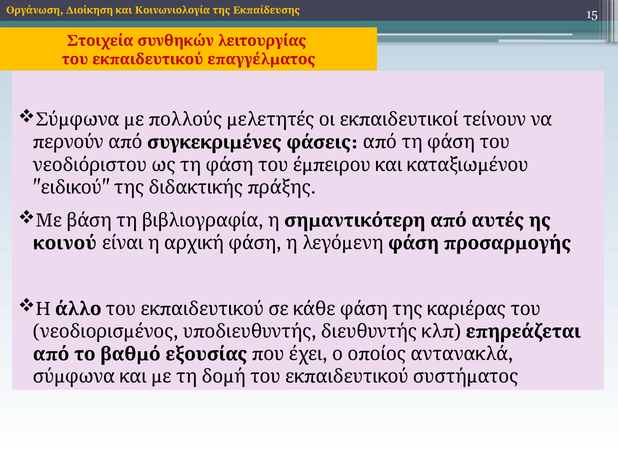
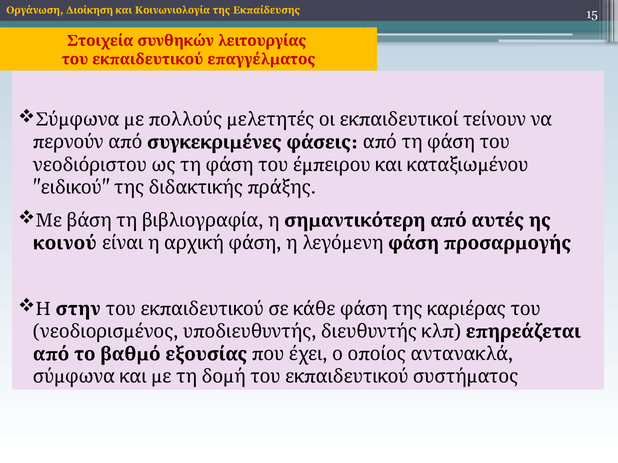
άλλο: άλλο -> στην
